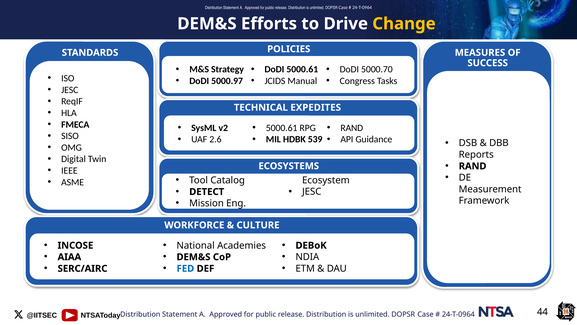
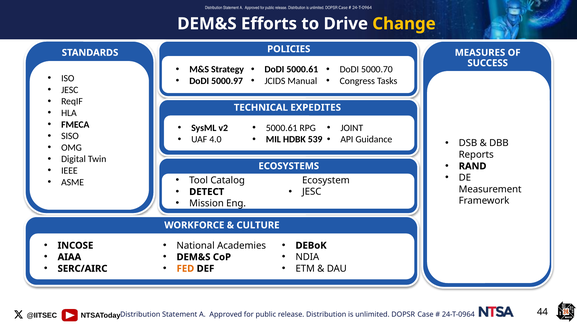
RAND at (352, 128): RAND -> JOINT
2.6: 2.6 -> 4.0
FED colour: blue -> orange
